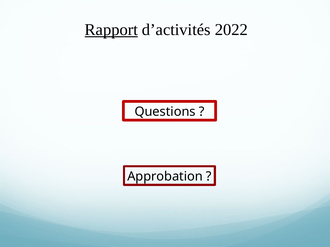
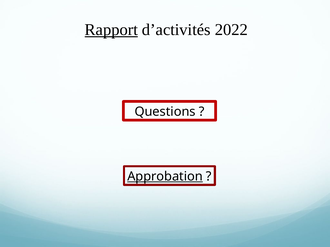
Approbation underline: none -> present
